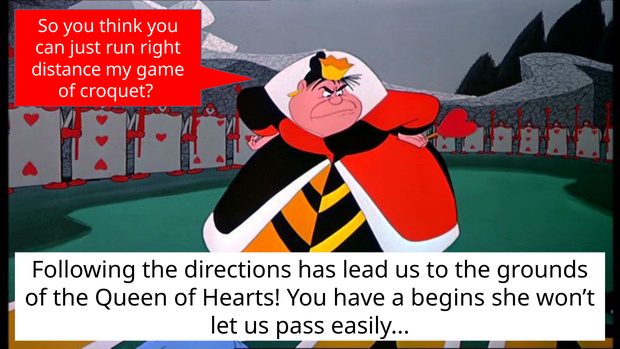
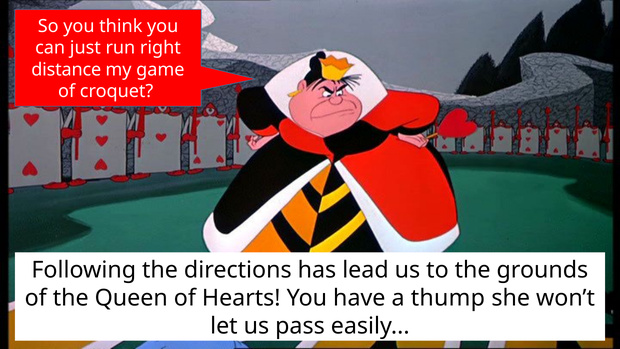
begins: begins -> thump
